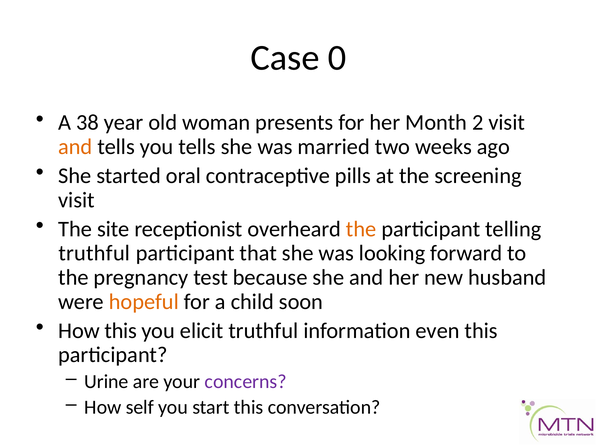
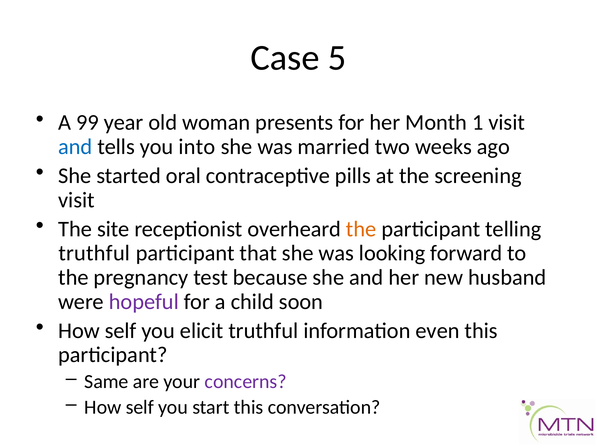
0: 0 -> 5
38: 38 -> 99
2: 2 -> 1
and at (75, 147) colour: orange -> blue
you tells: tells -> into
hopeful colour: orange -> purple
this at (121, 330): this -> self
Urine: Urine -> Same
